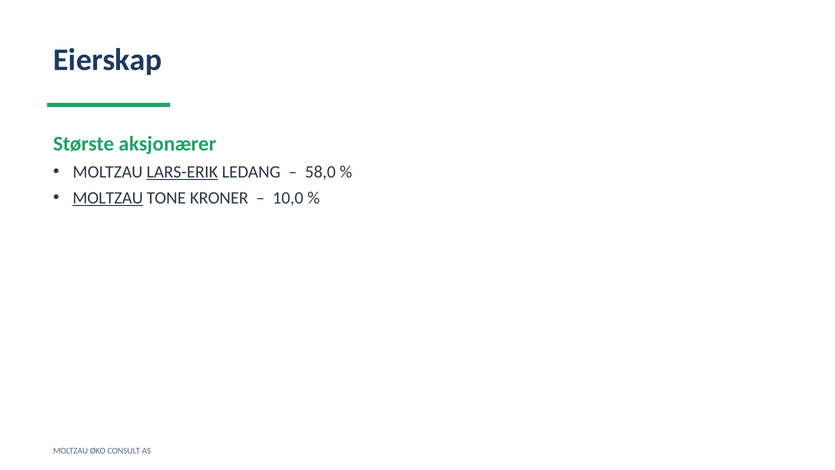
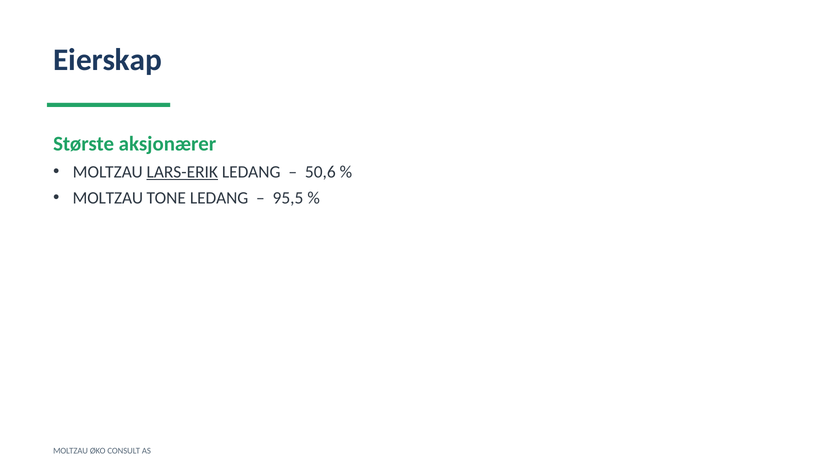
58,0: 58,0 -> 50,6
MOLTZAU at (108, 198) underline: present -> none
TONE KRONER: KRONER -> LEDANG
10,0: 10,0 -> 95,5
